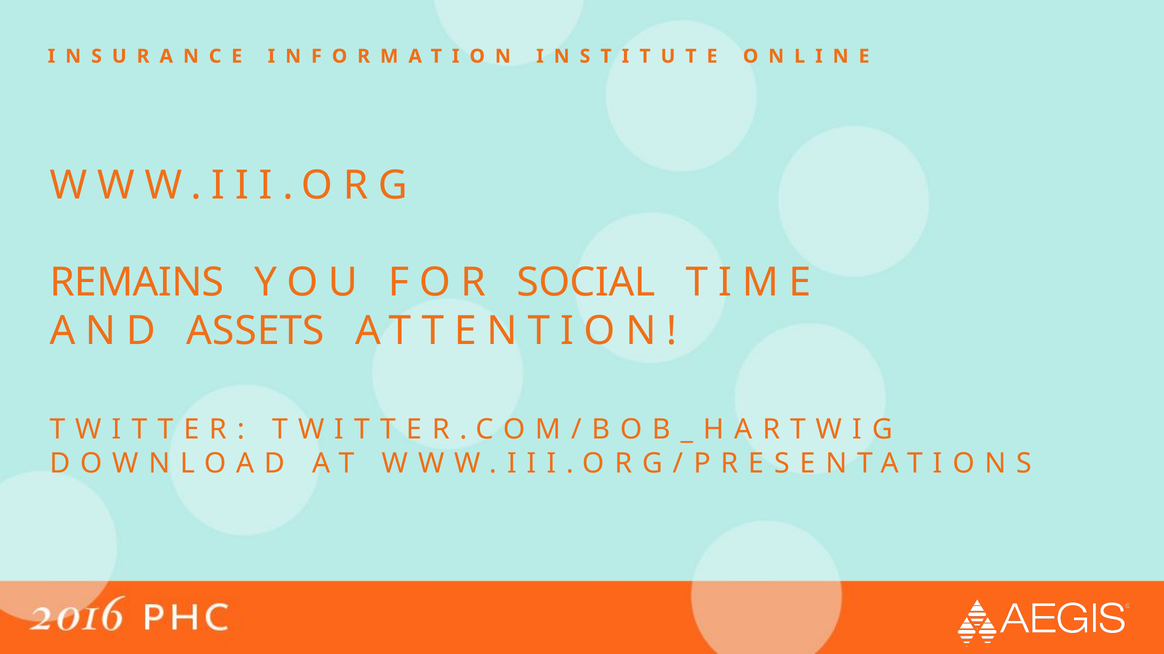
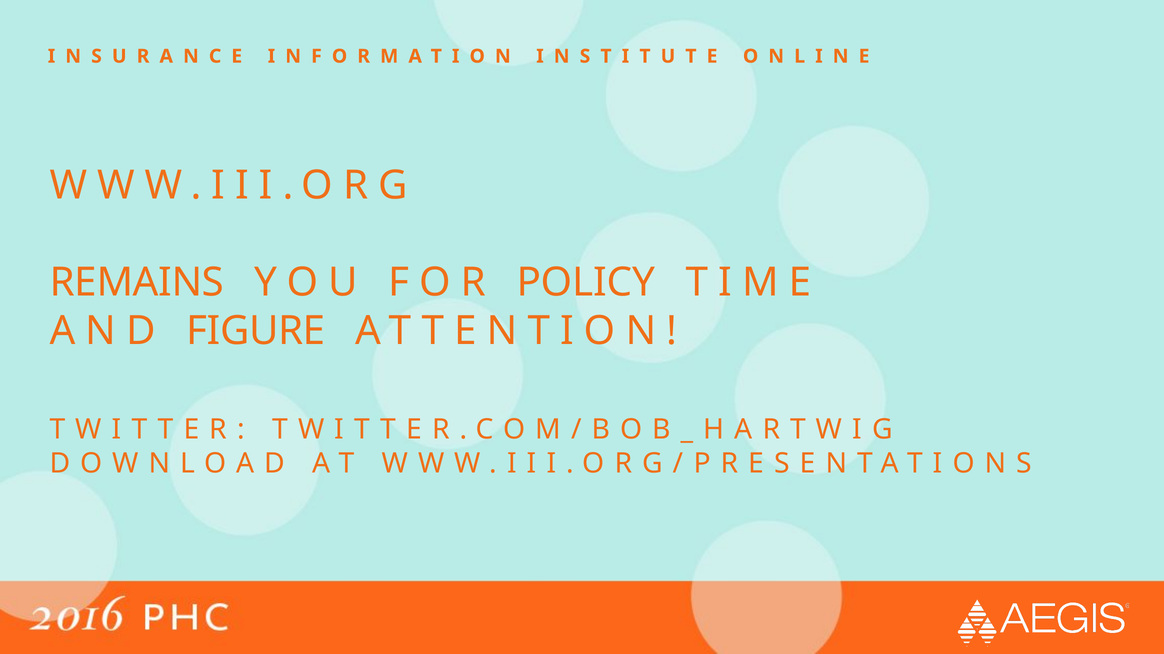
SOCIAL: SOCIAL -> POLICY
ASSETS: ASSETS -> FIGURE
